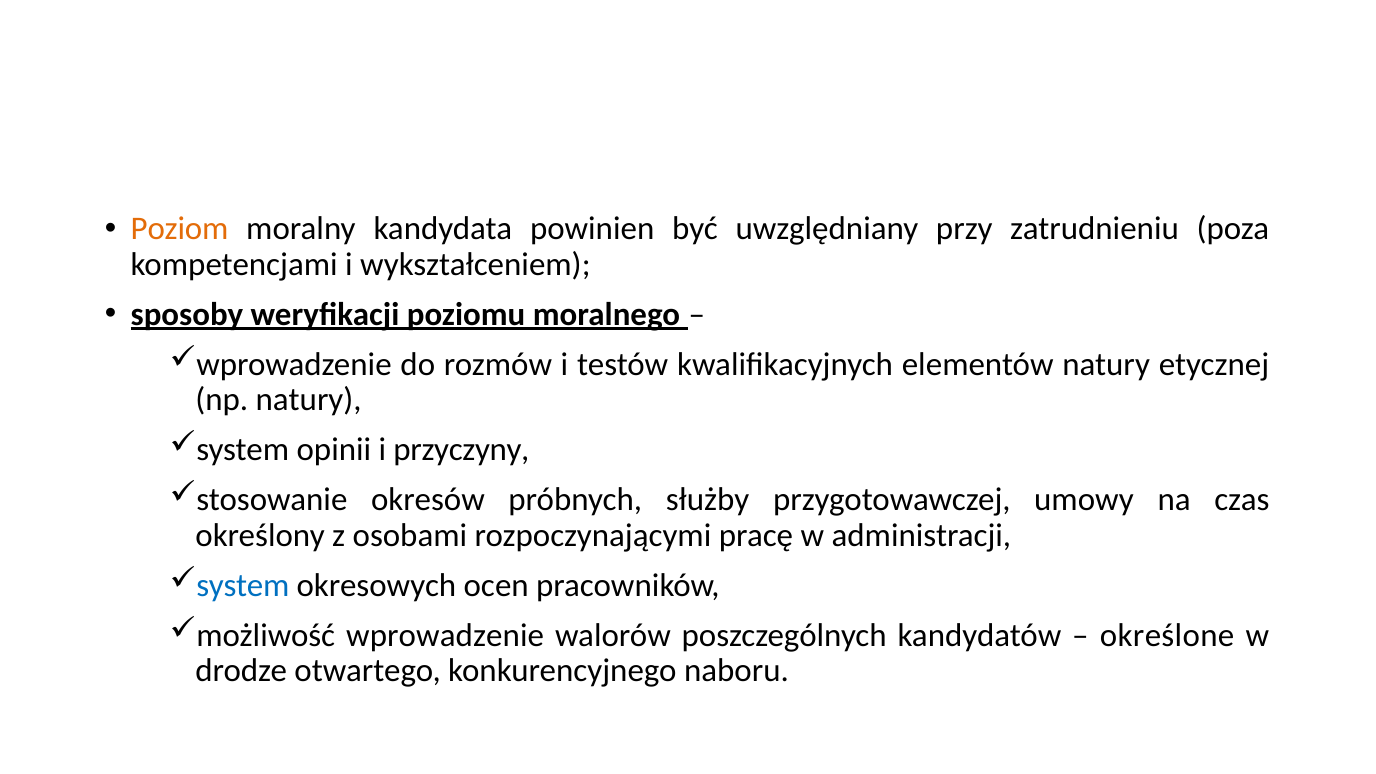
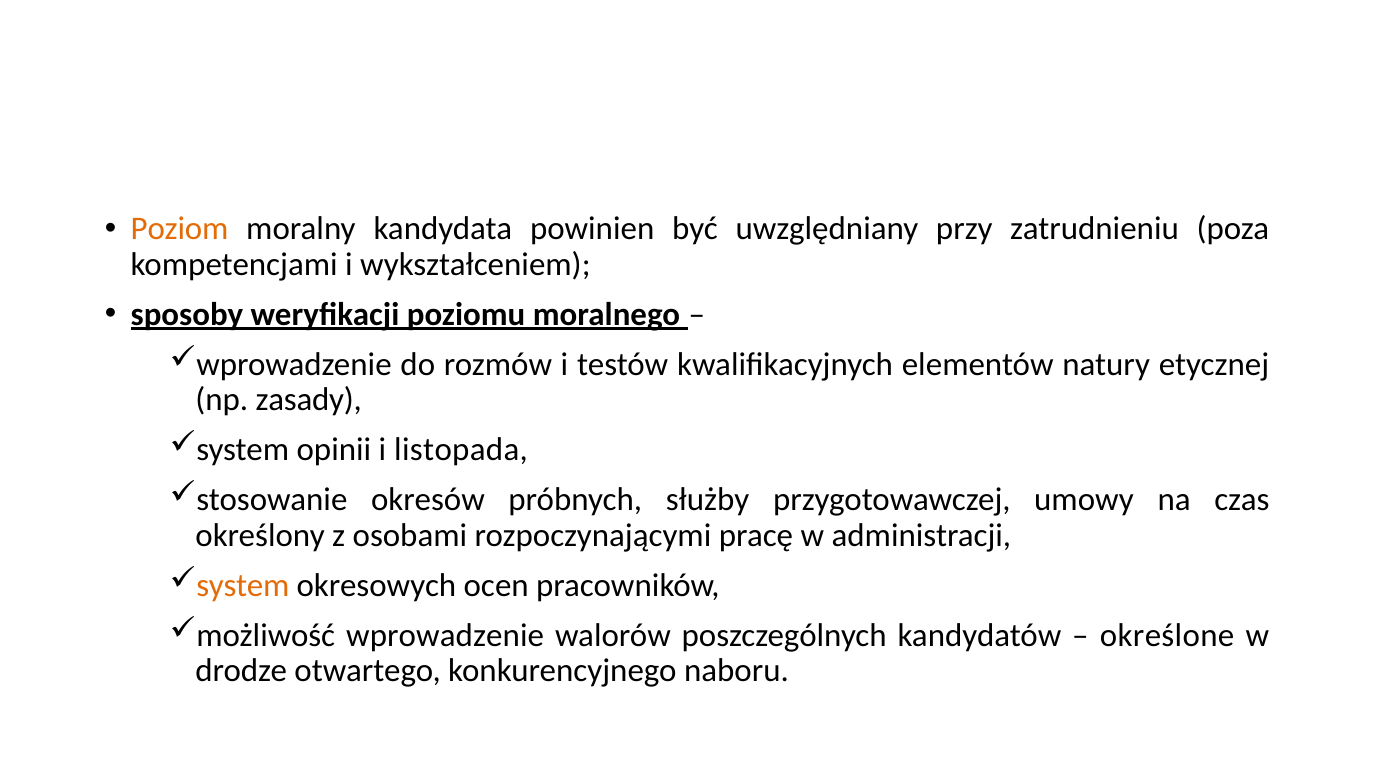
np natury: natury -> zasady
przyczyny: przyczyny -> listopada
system at (243, 585) colour: blue -> orange
